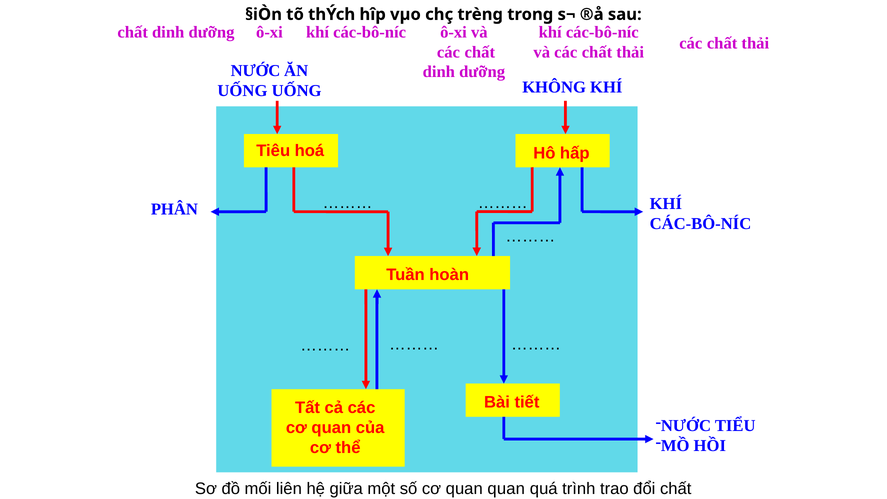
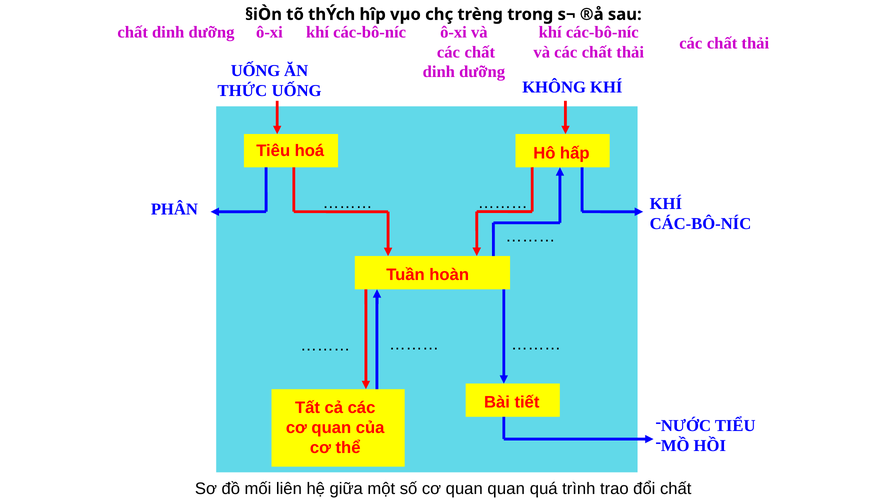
NƯỚC at (255, 71): NƯỚC -> UỐNG
UỐNG at (242, 91): UỐNG -> THỨC
